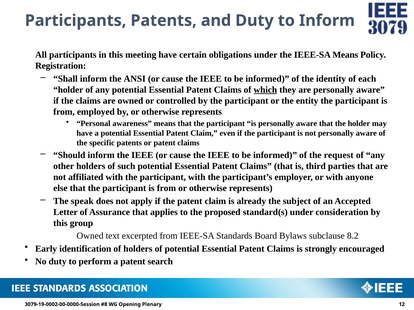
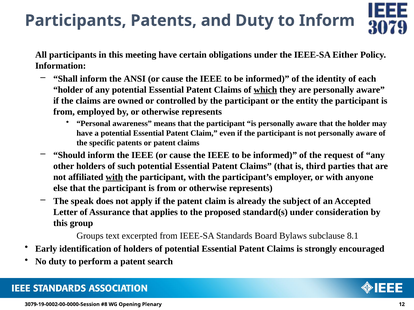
IEEE-SA Means: Means -> Either
Registration: Registration -> Information
with at (114, 177) underline: none -> present
Owned at (90, 236): Owned -> Groups
8.2: 8.2 -> 8.1
